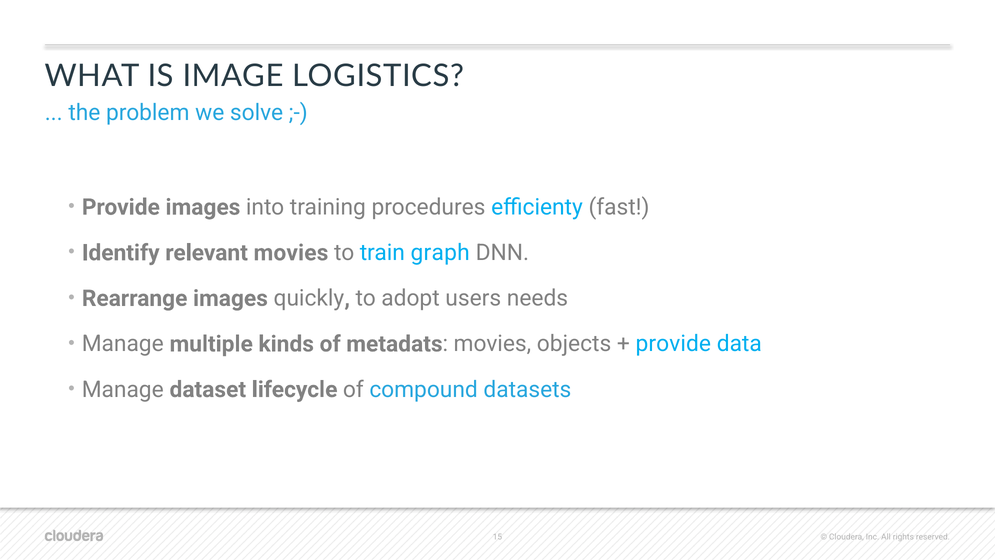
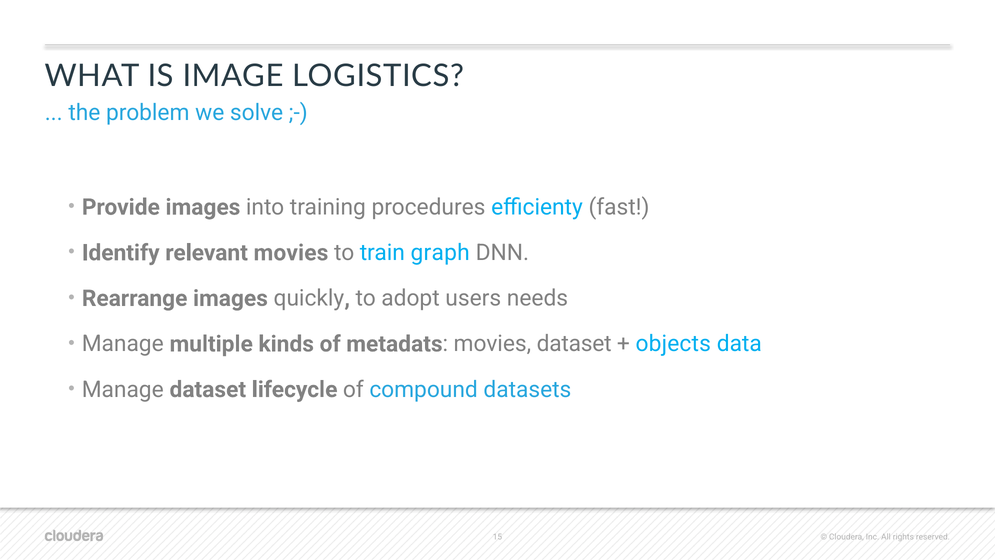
movies objects: objects -> dataset
provide at (673, 344): provide -> objects
